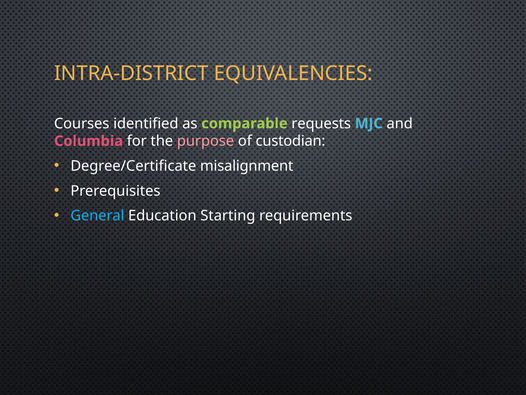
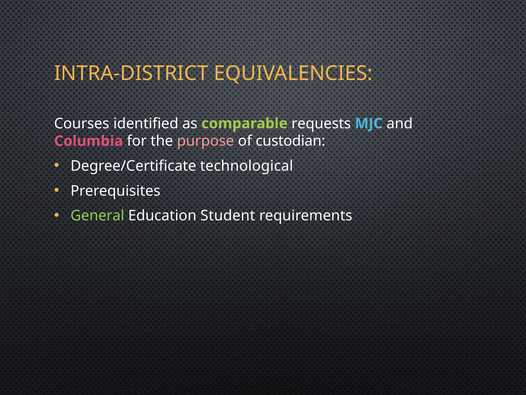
misalignment: misalignment -> technological
General colour: light blue -> light green
Starting: Starting -> Student
